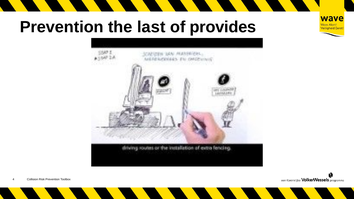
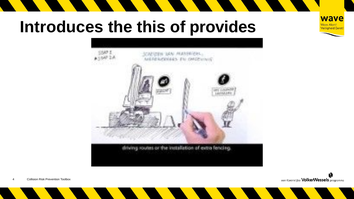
Prevention at (62, 27): Prevention -> Introduces
last: last -> this
